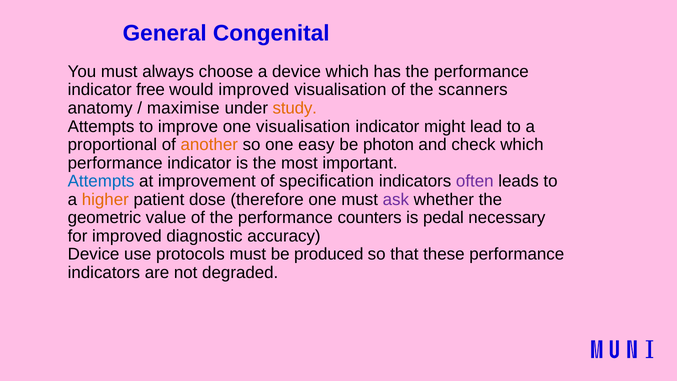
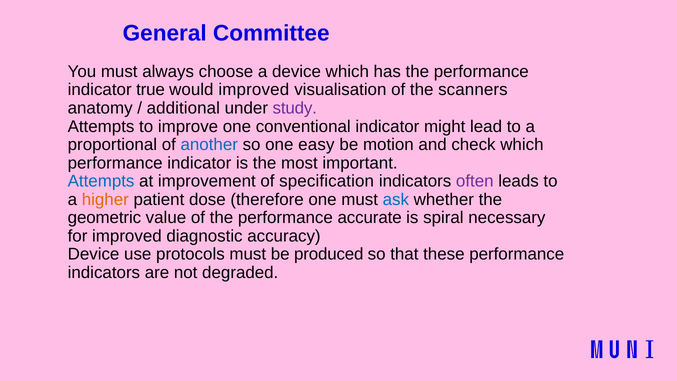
Congenital: Congenital -> Committee
free: free -> true
maximise: maximise -> additional
study colour: orange -> purple
one visualisation: visualisation -> conventional
another colour: orange -> blue
photon: photon -> motion
ask colour: purple -> blue
counters: counters -> accurate
pedal: pedal -> spiral
